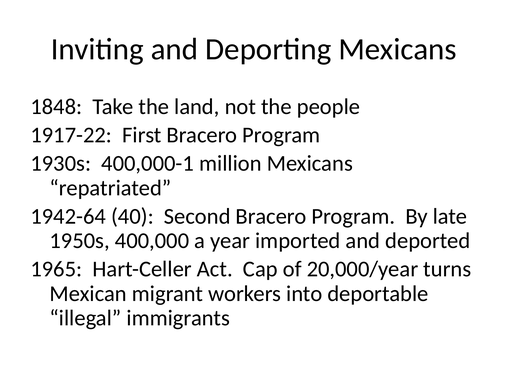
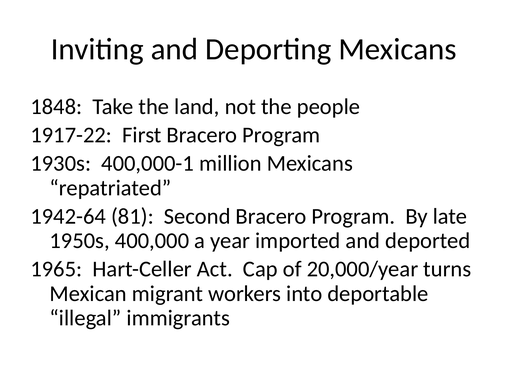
40: 40 -> 81
